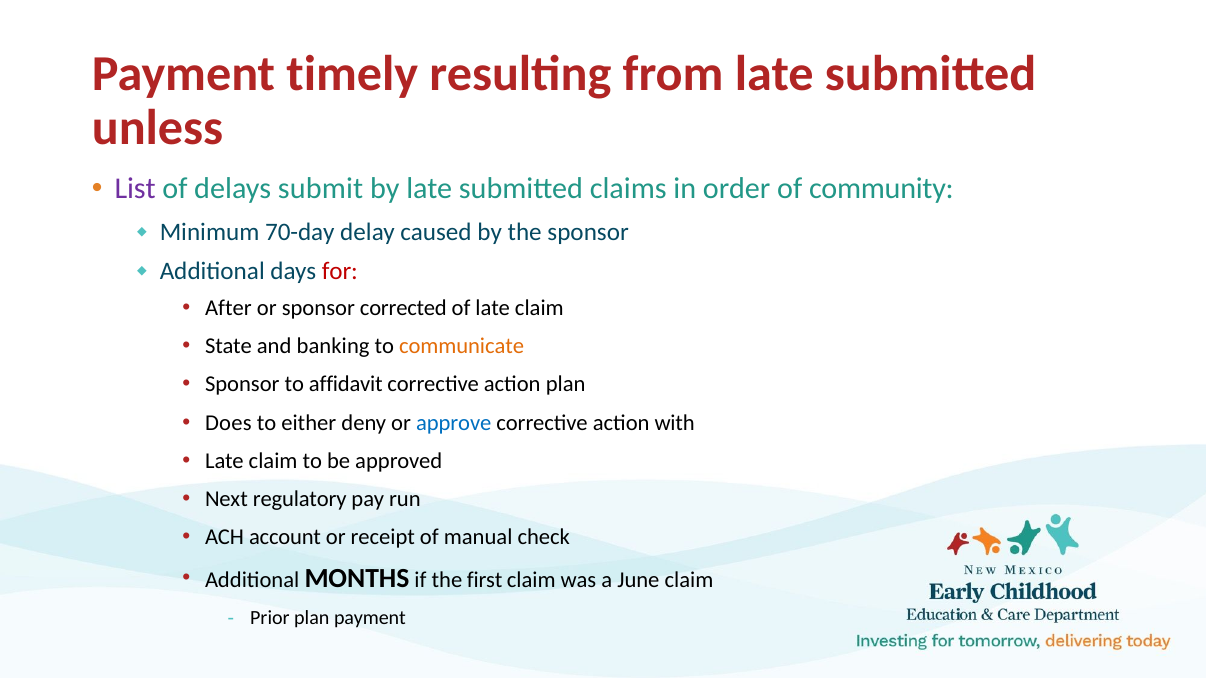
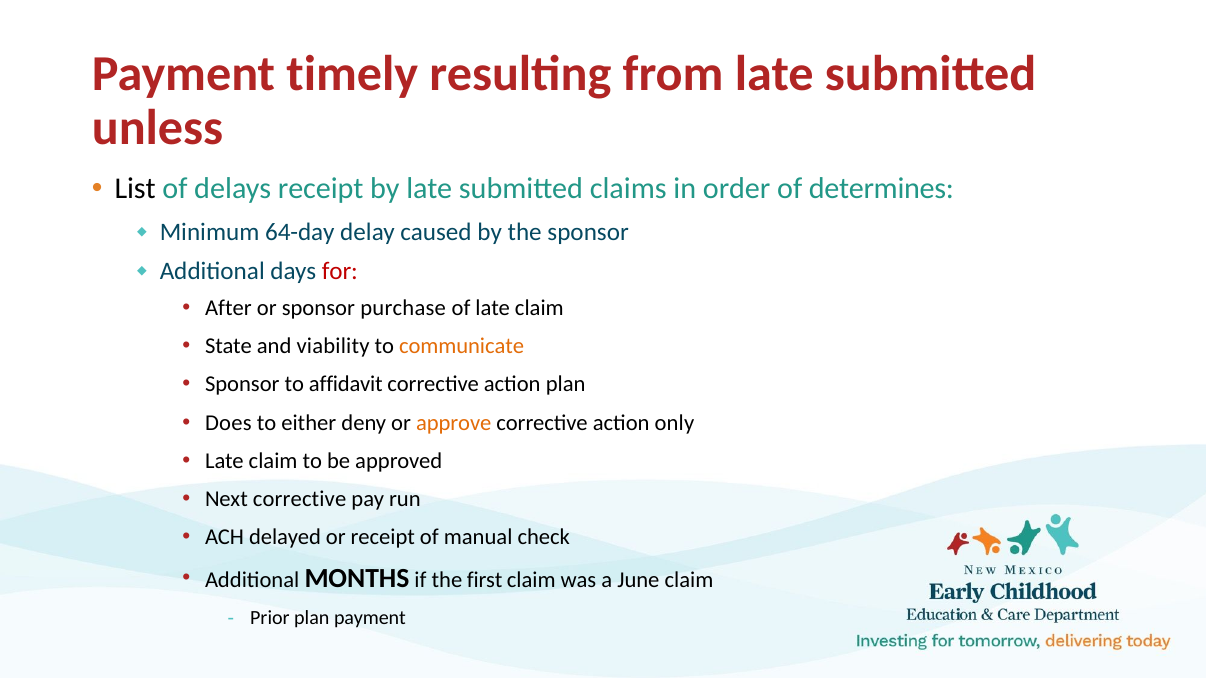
List colour: purple -> black
delays submit: submit -> receipt
community: community -> determines
70-day: 70-day -> 64-day
corrected: corrected -> purchase
banking: banking -> viability
approve colour: blue -> orange
with: with -> only
Next regulatory: regulatory -> corrective
account: account -> delayed
